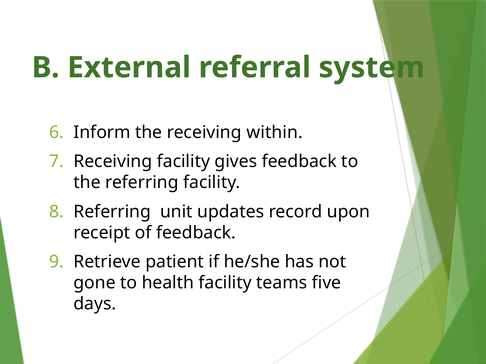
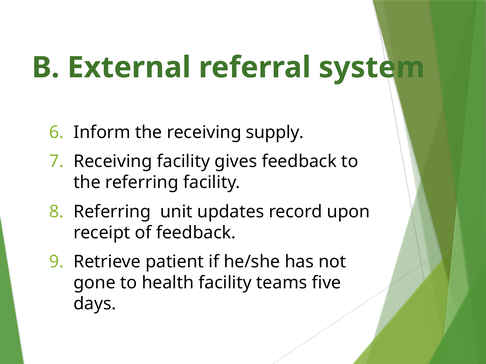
within: within -> supply
